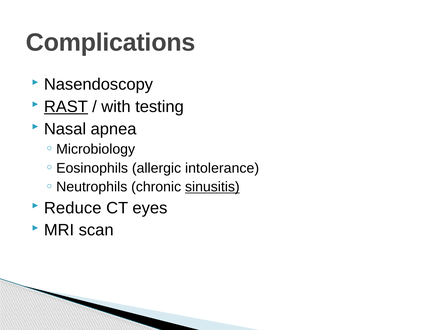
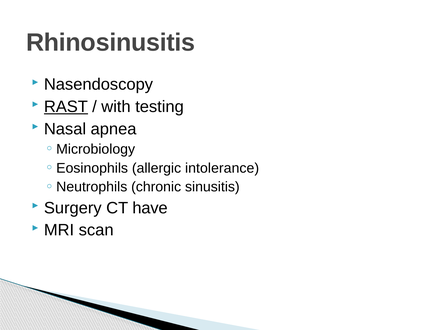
Complications: Complications -> Rhinosinusitis
sinusitis underline: present -> none
Reduce: Reduce -> Surgery
eyes: eyes -> have
